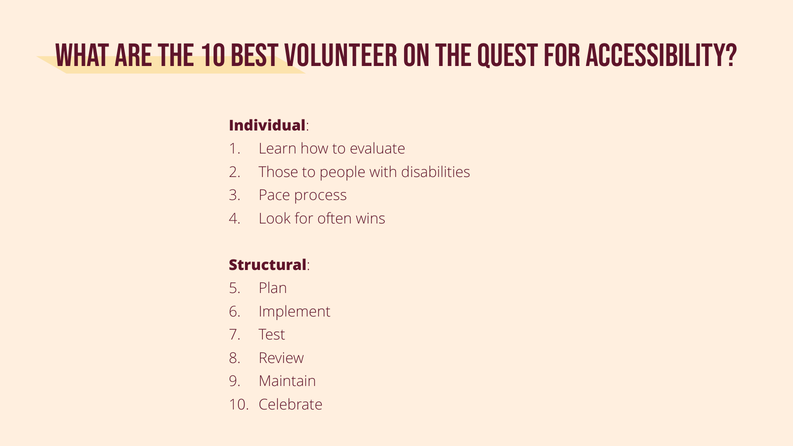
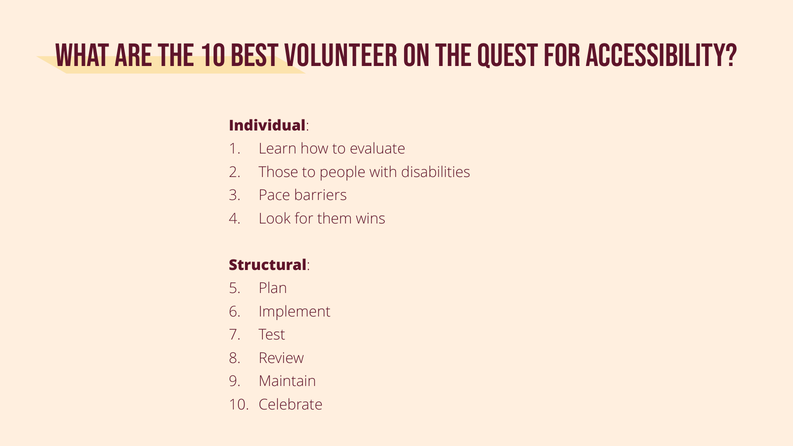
process: process -> barriers
often: often -> them
